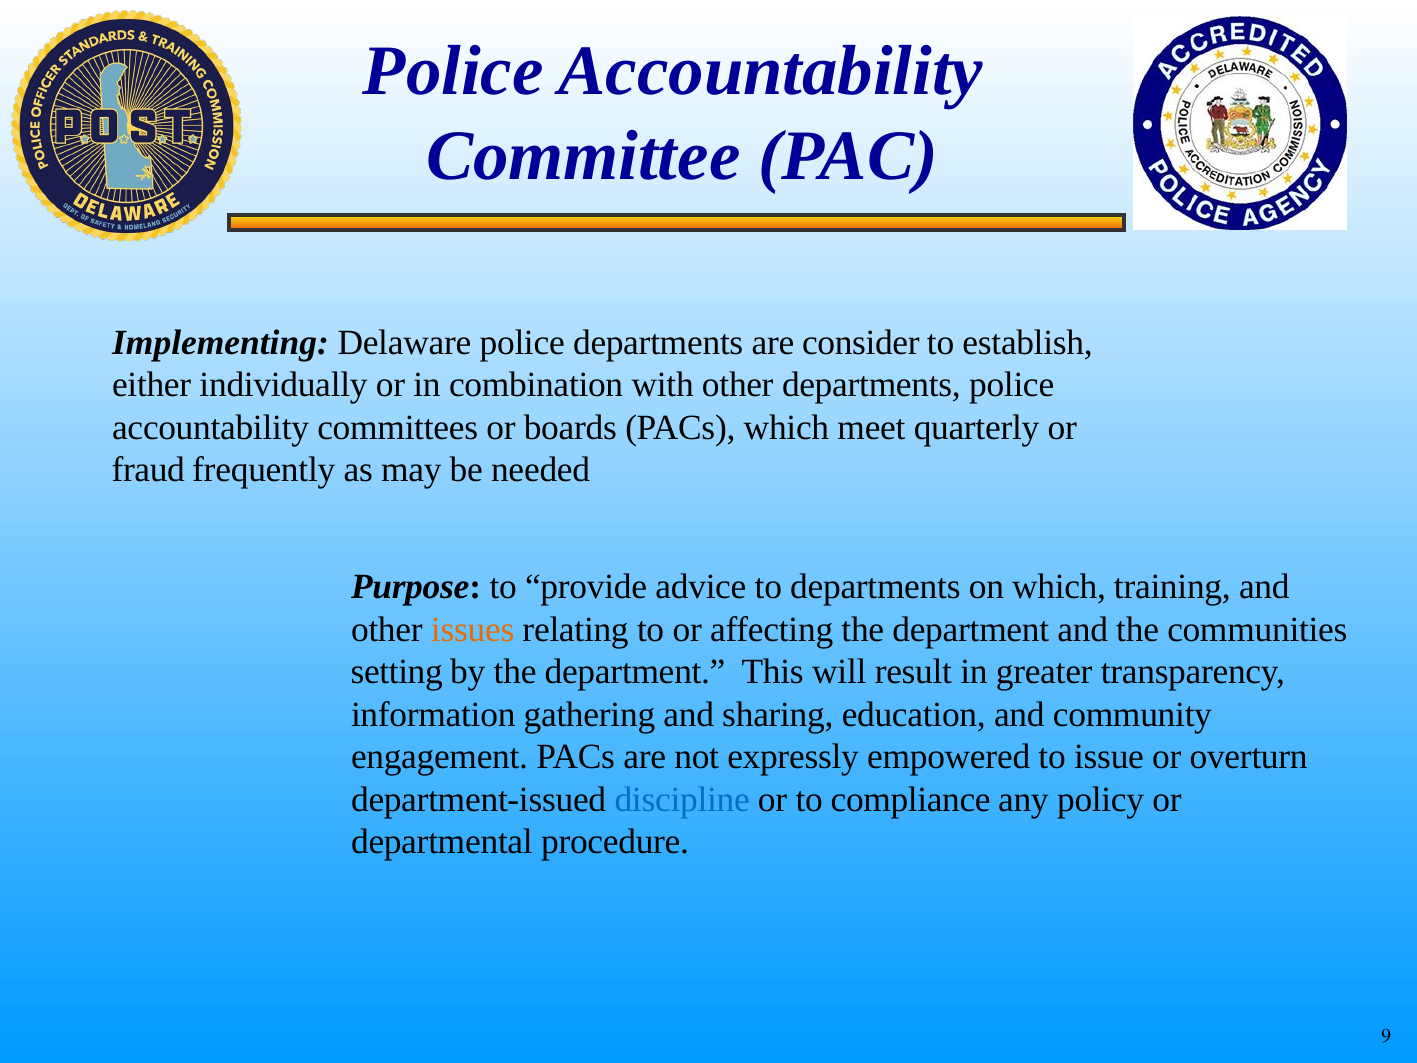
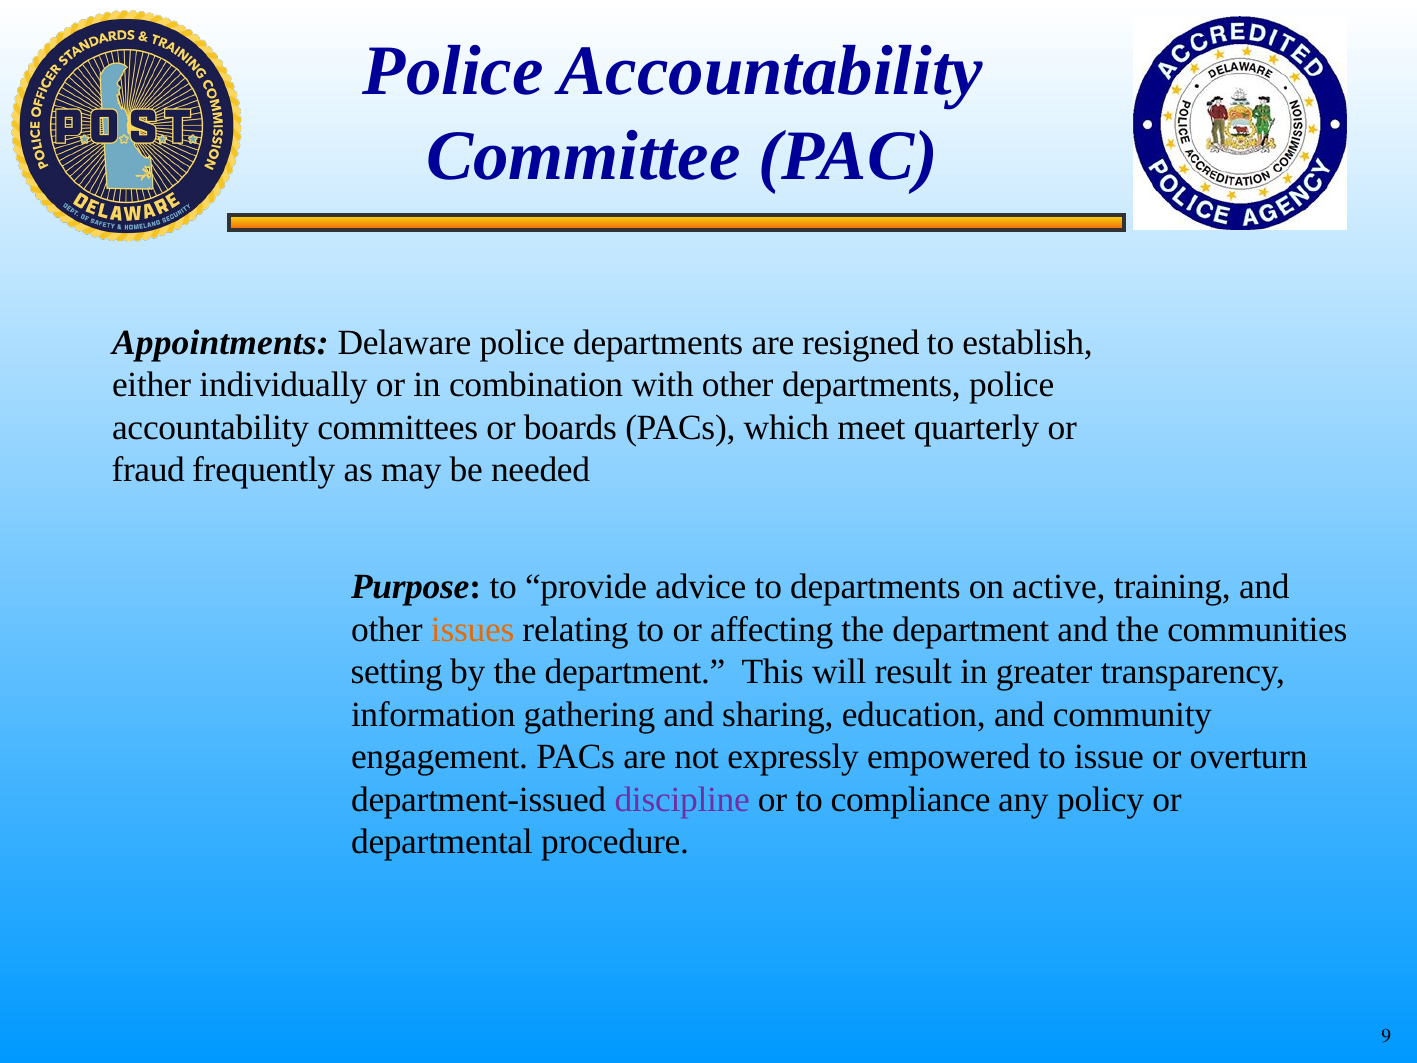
Implementing: Implementing -> Appointments
consider: consider -> resigned
on which: which -> active
discipline colour: blue -> purple
